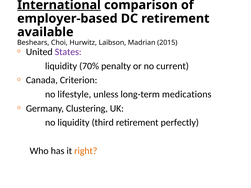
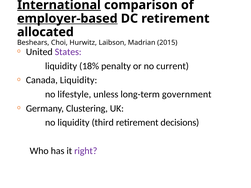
employer-based underline: none -> present
available: available -> allocated
70%: 70% -> 18%
Canada Criterion: Criterion -> Liquidity
medications: medications -> government
perfectly: perfectly -> decisions
right colour: orange -> purple
